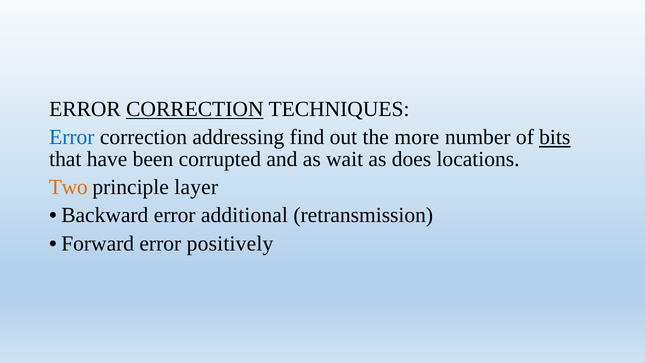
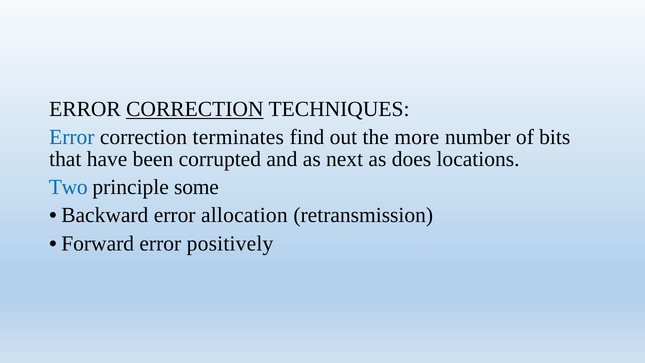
addressing: addressing -> terminates
bits underline: present -> none
wait: wait -> next
Two colour: orange -> blue
layer: layer -> some
additional: additional -> allocation
